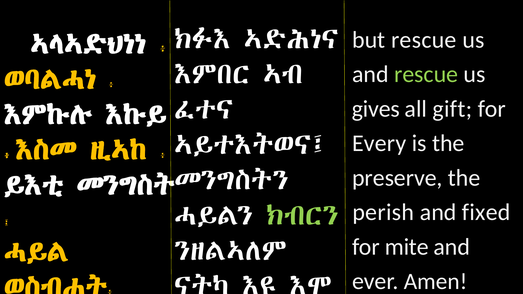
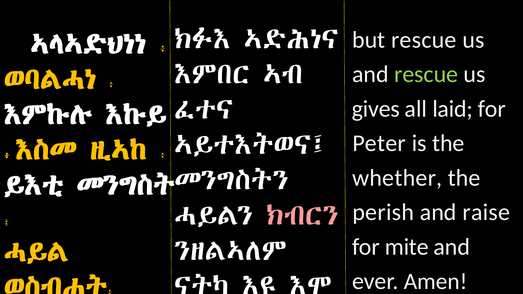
gift: gift -> laid
Every: Every -> Peter
preserve: preserve -> whether
fixed: fixed -> raise
ክብርን colour: light green -> pink
